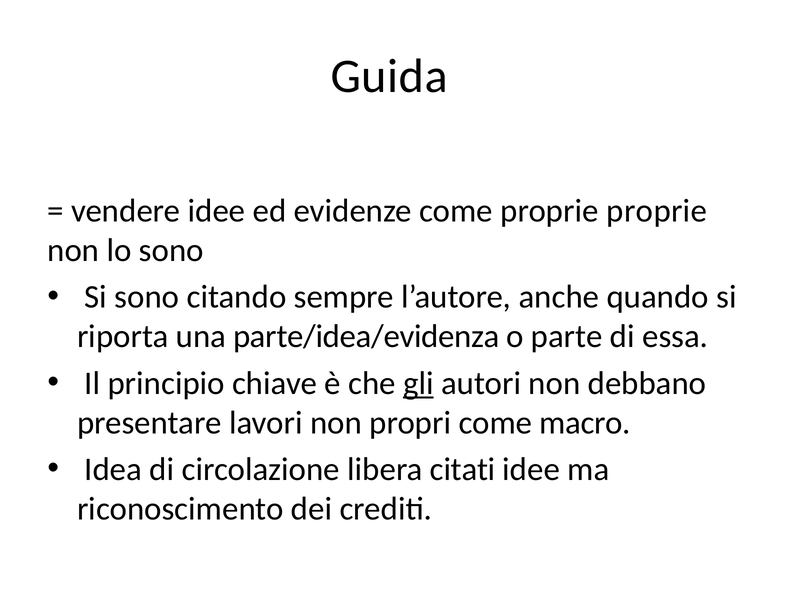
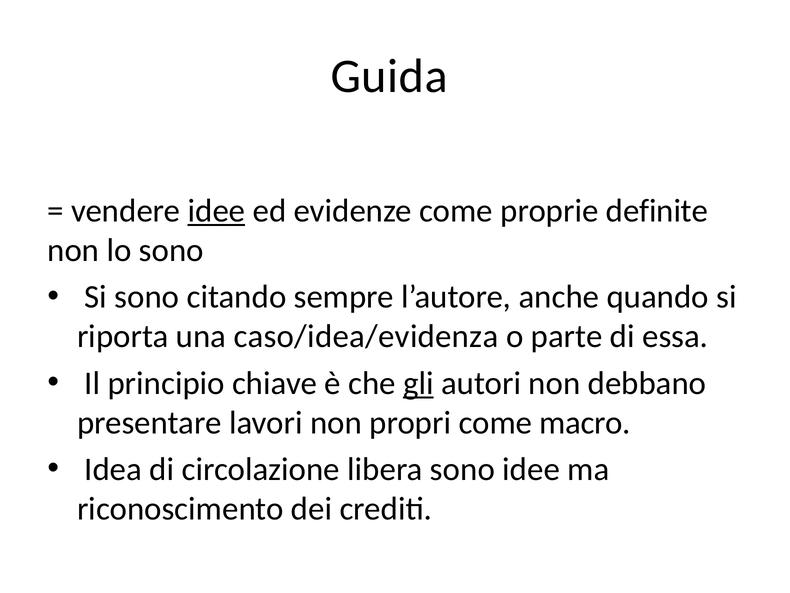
idee at (216, 211) underline: none -> present
proprie proprie: proprie -> definite
parte/idea/evidenza: parte/idea/evidenza -> caso/idea/evidenza
libera citati: citati -> sono
